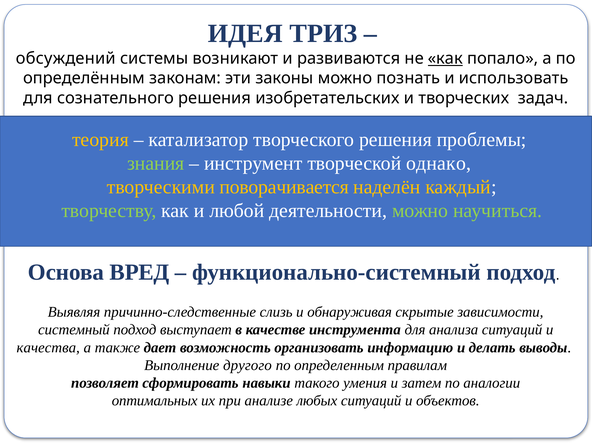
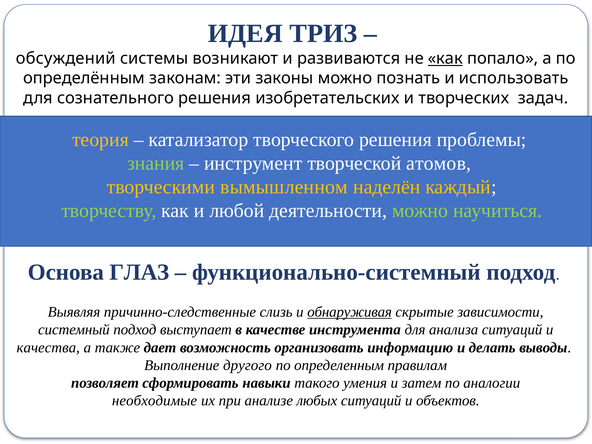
однако: однако -> атомов
поворачивается: поворачивается -> вымышленном
ВРЕД: ВРЕД -> ГЛАЗ
обнаруживая underline: none -> present
оптимальных: оптимальных -> необходимые
